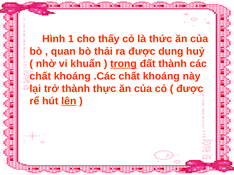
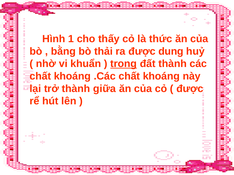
quan: quan -> bằng
thực: thực -> giữa
lên underline: present -> none
